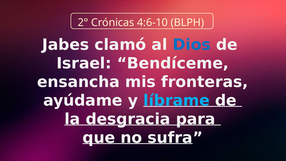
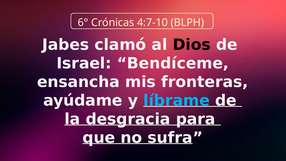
2°: 2° -> 6°
4:6-10: 4:6-10 -> 4:7-10
Dios colour: blue -> black
